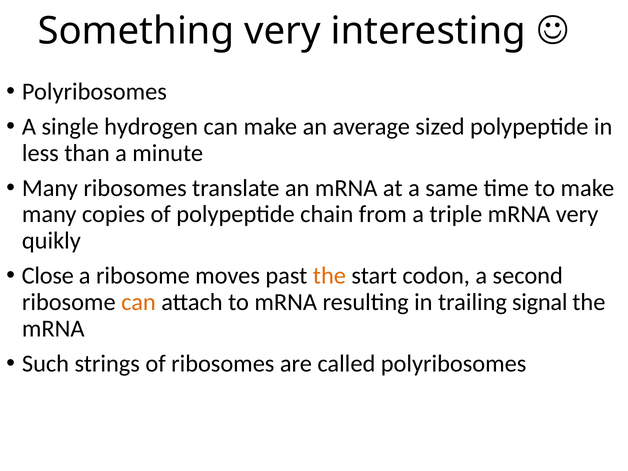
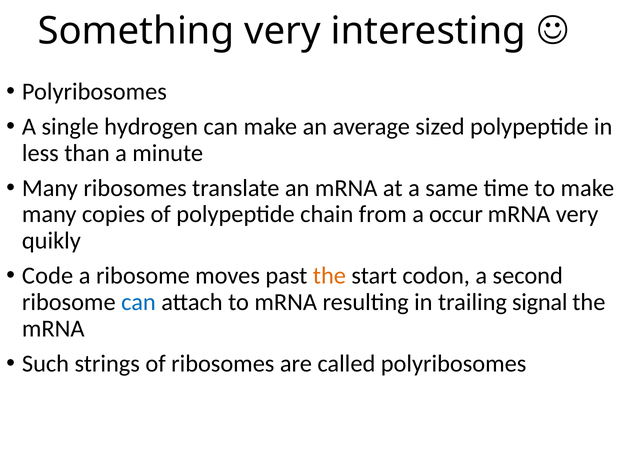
triple: triple -> occur
Close: Close -> Code
can at (138, 302) colour: orange -> blue
